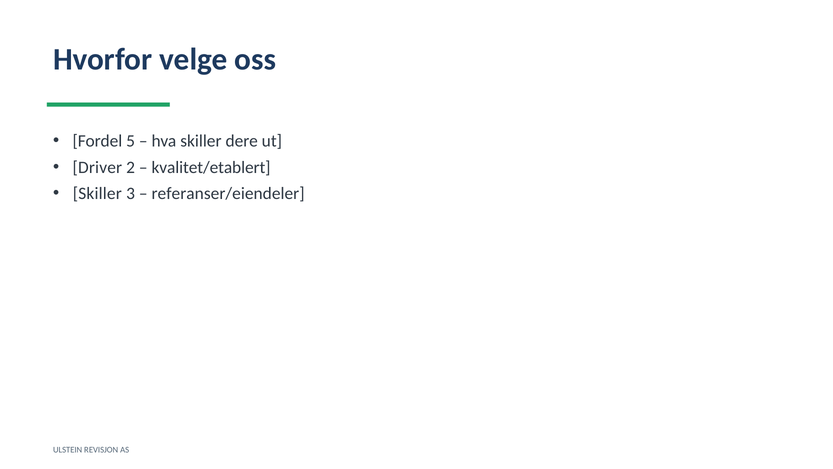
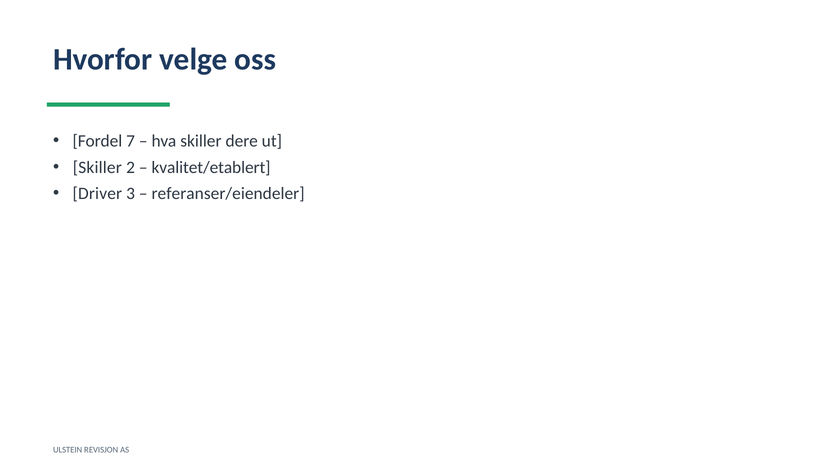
5: 5 -> 7
Driver at (97, 167): Driver -> Skiller
Skiller at (97, 193): Skiller -> Driver
